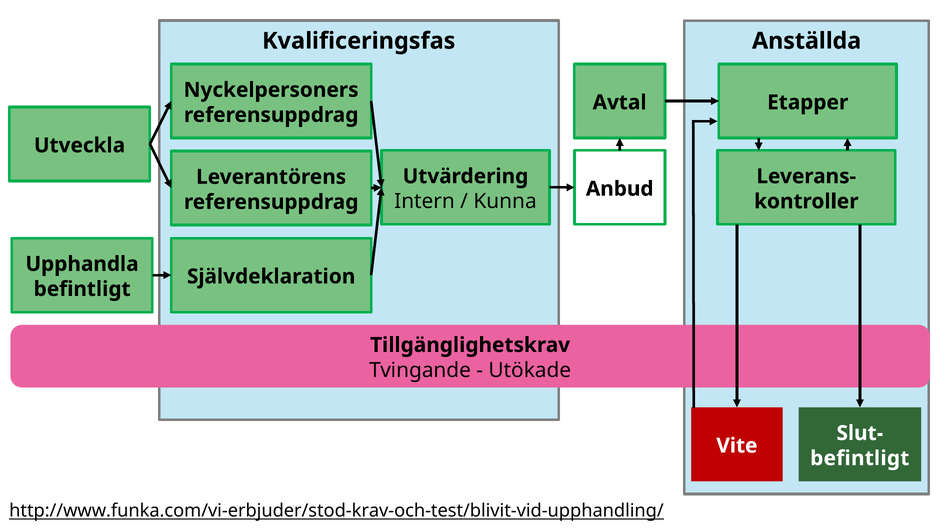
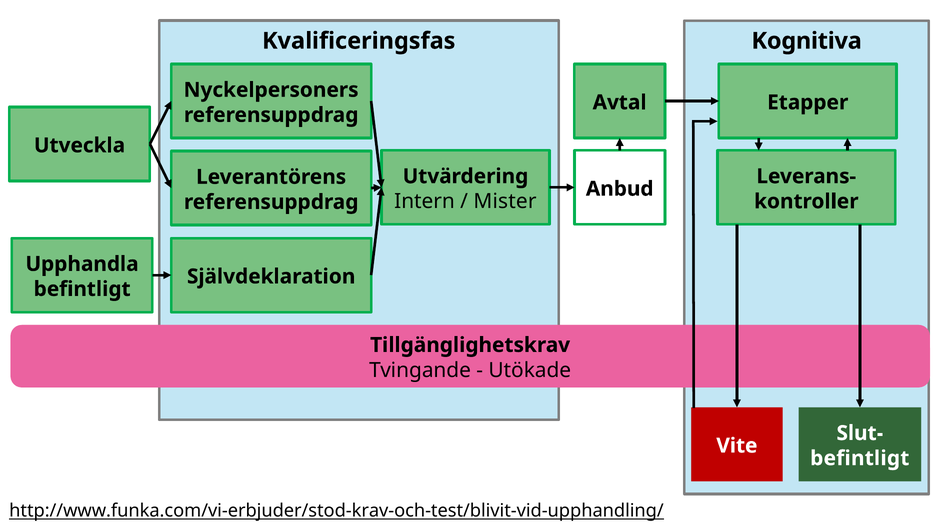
Anställda: Anställda -> Kognitiva
Kunna: Kunna -> Mister
